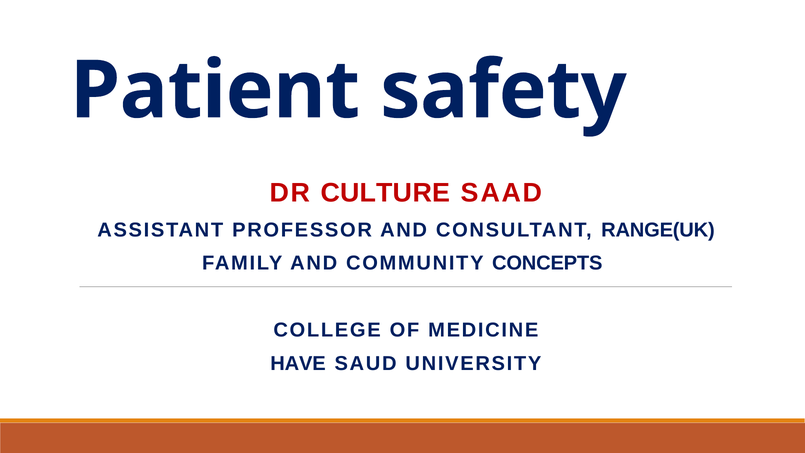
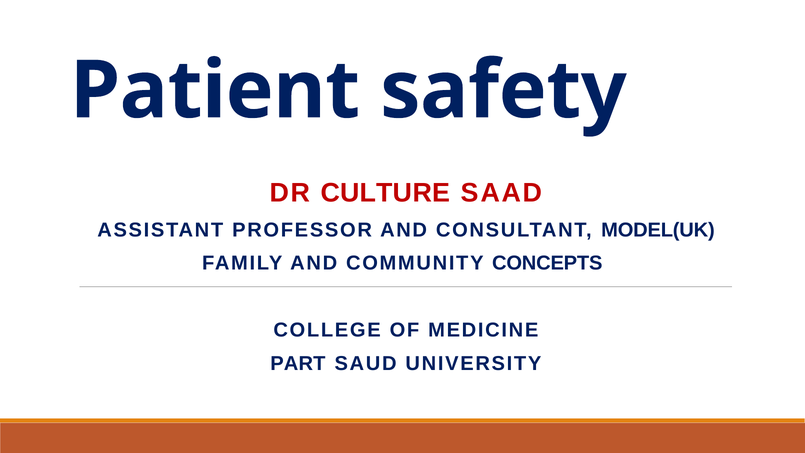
RANGE(UK: RANGE(UK -> MODEL(UK
HAVE: HAVE -> PART
